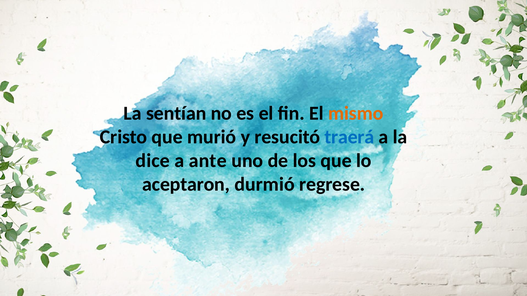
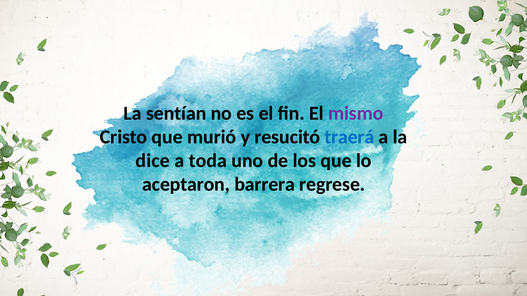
mismo colour: orange -> purple
ante: ante -> toda
durmió: durmió -> barrera
